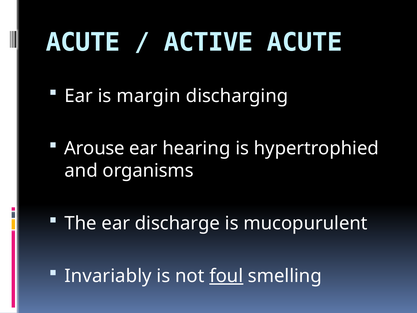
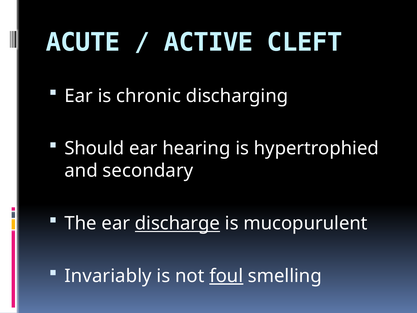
ACTIVE ACUTE: ACUTE -> CLEFT
margin: margin -> chronic
Arouse: Arouse -> Should
organisms: organisms -> secondary
discharge underline: none -> present
